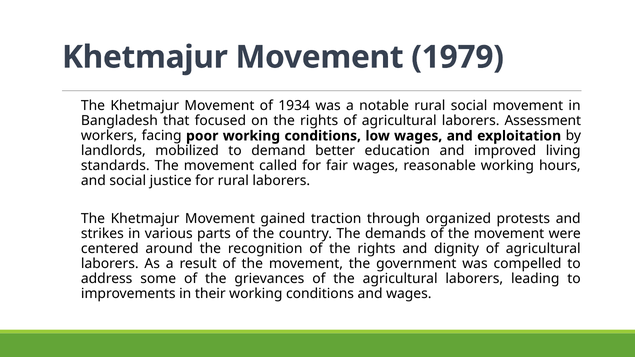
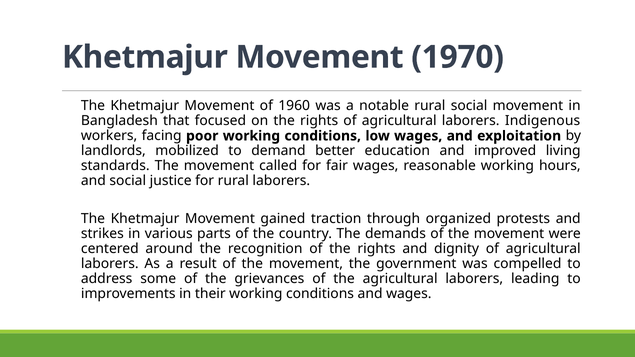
1979: 1979 -> 1970
1934: 1934 -> 1960
Assessment: Assessment -> Indigenous
